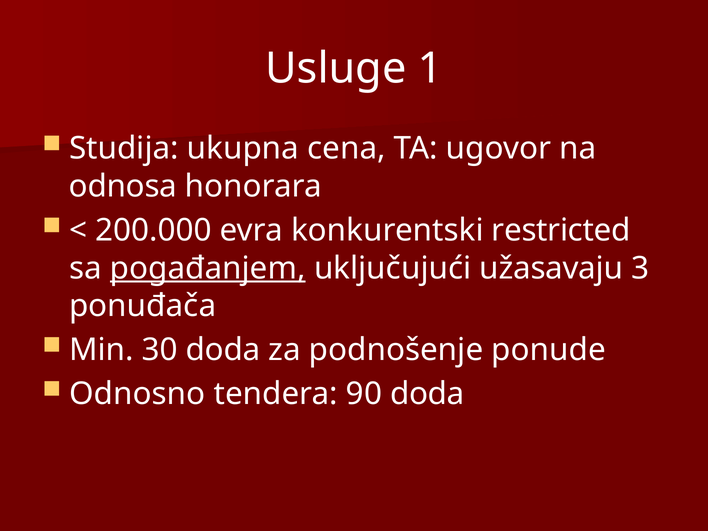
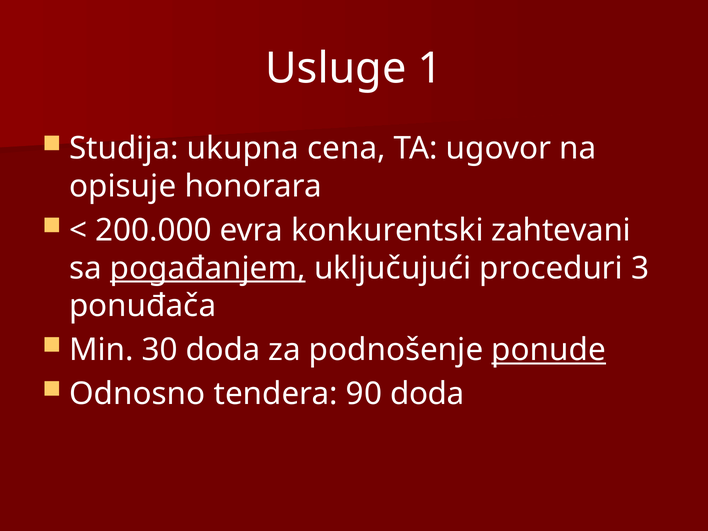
odnosa: odnosa -> opisuje
restricted: restricted -> zahtevani
užasavaju: užasavaju -> proceduri
ponude underline: none -> present
